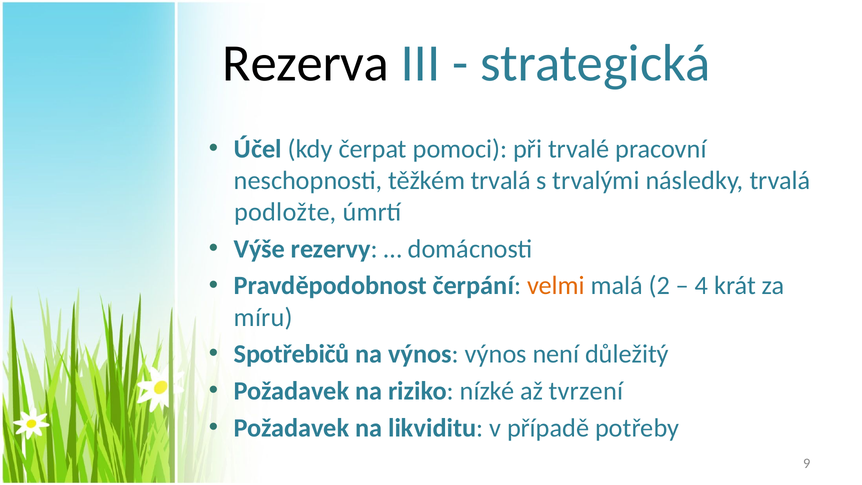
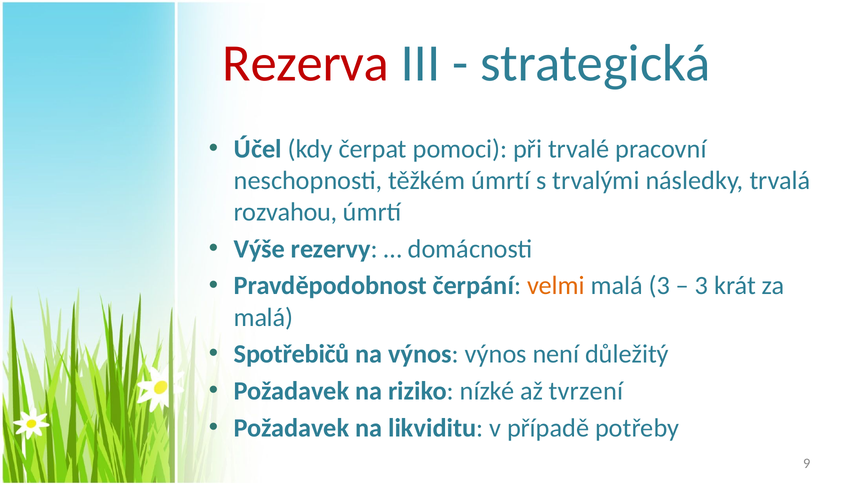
Rezerva colour: black -> red
těžkém trvalá: trvalá -> úmrtí
podložte: podložte -> rozvahou
malá 2: 2 -> 3
4 at (702, 286): 4 -> 3
míru at (263, 317): míru -> malá
